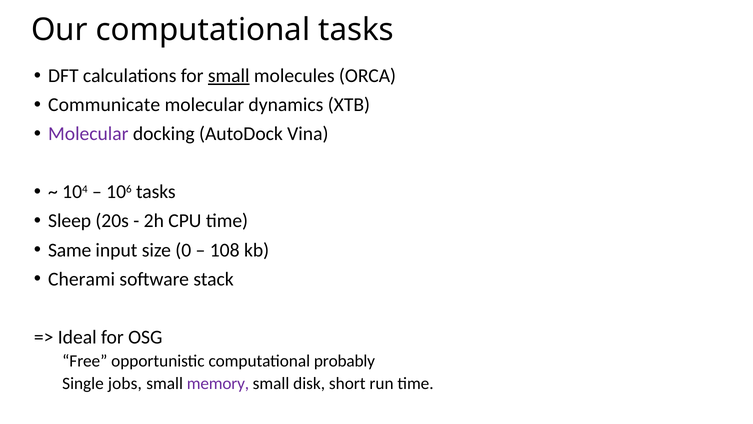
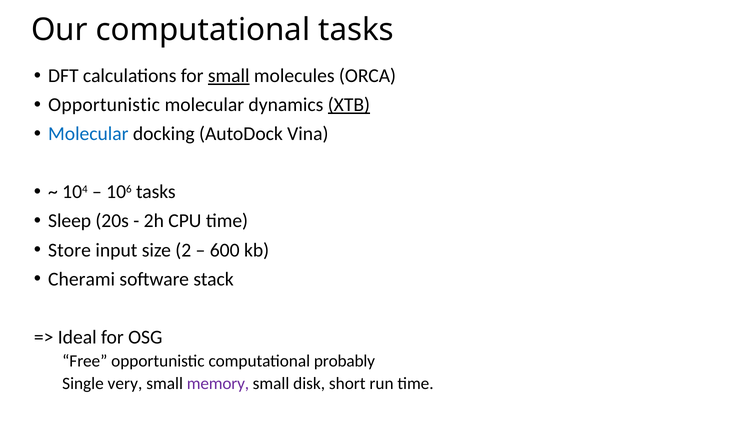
Communicate at (104, 105): Communicate -> Opportunistic
XTB underline: none -> present
Molecular at (88, 134) colour: purple -> blue
Same: Same -> Store
0: 0 -> 2
108: 108 -> 600
jobs: jobs -> very
